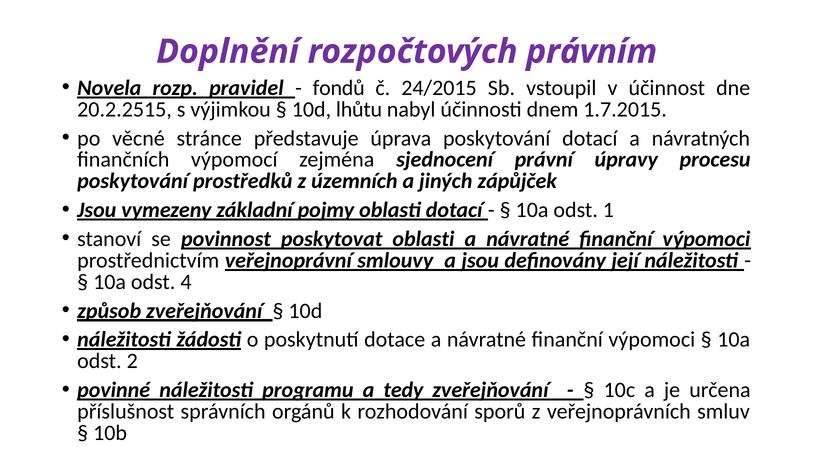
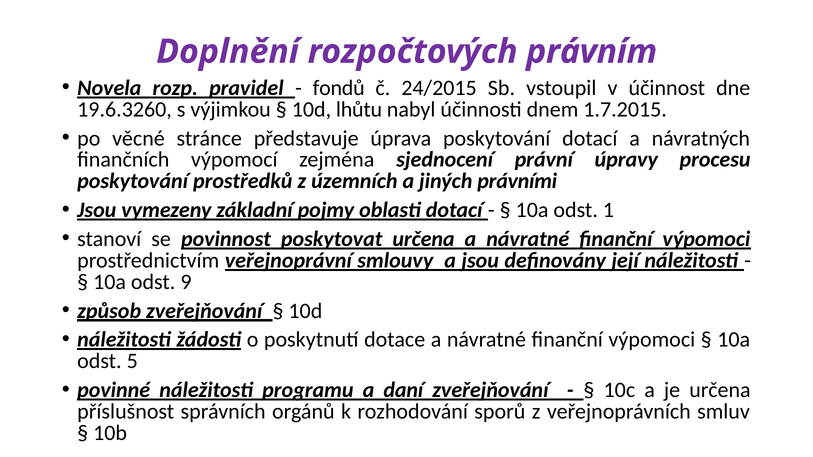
20.2.2515: 20.2.2515 -> 19.6.3260
zápůjček: zápůjček -> právními
poskytovat oblasti: oblasti -> určena
4: 4 -> 9
2: 2 -> 5
tedy: tedy -> daní
